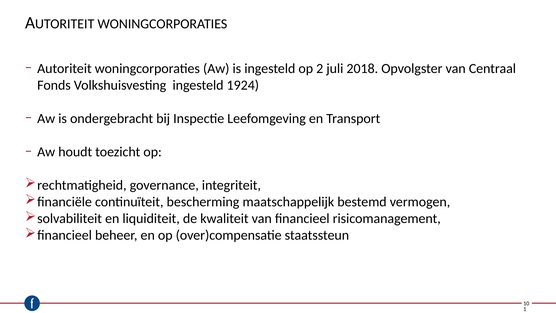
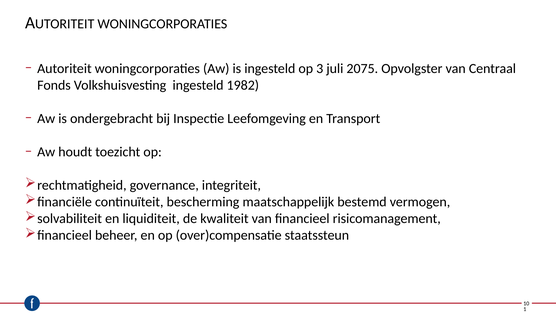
2: 2 -> 3
2018: 2018 -> 2075
1924: 1924 -> 1982
